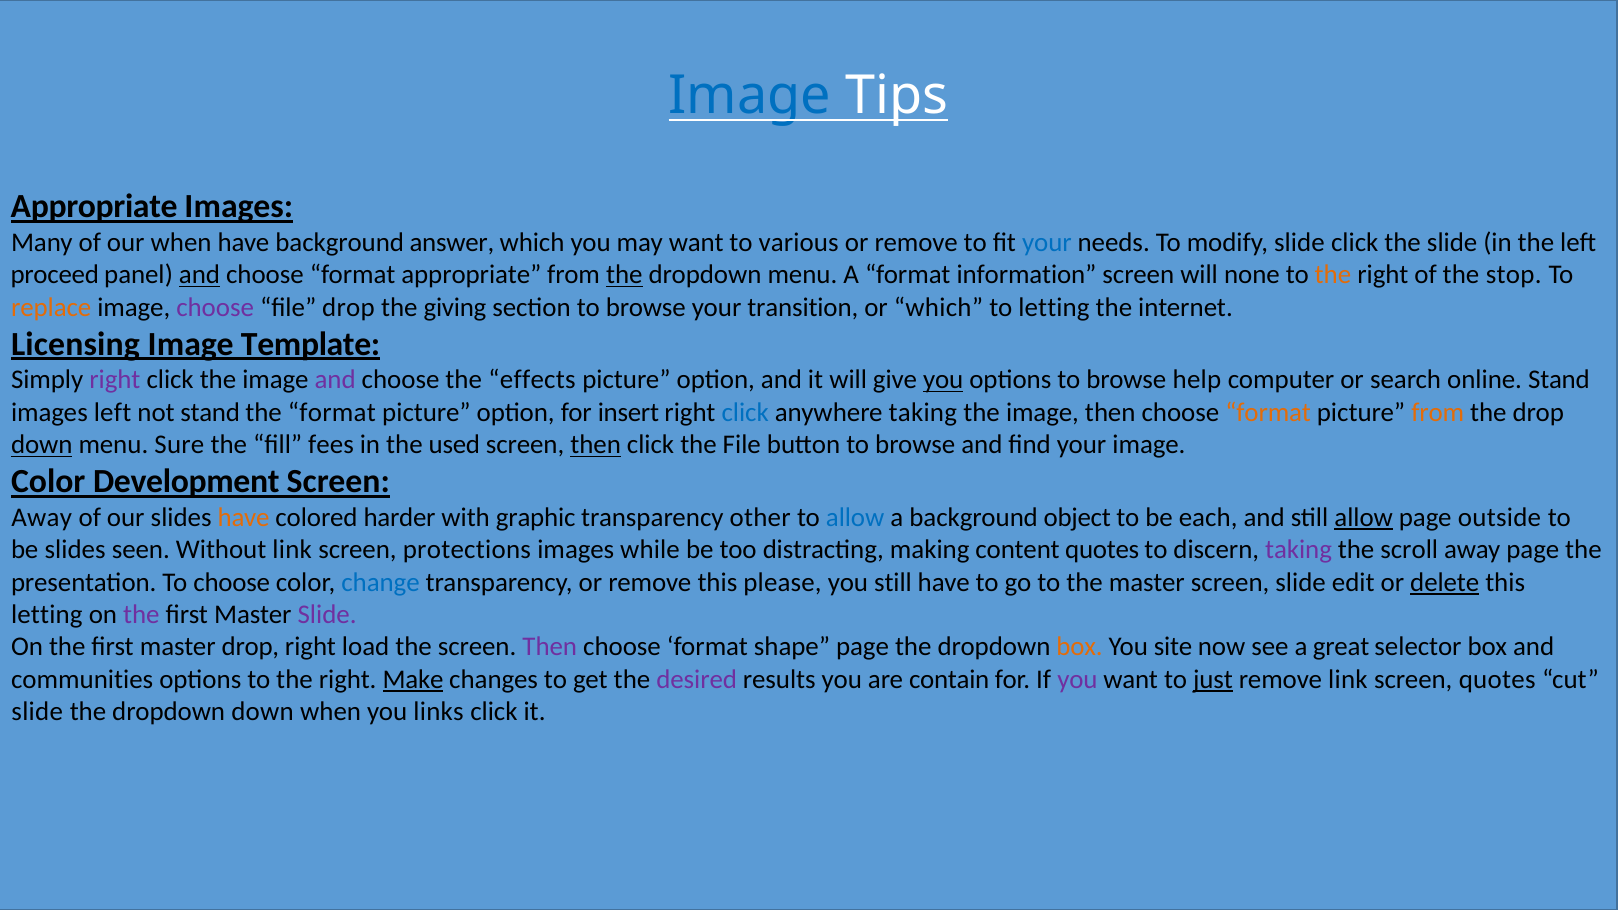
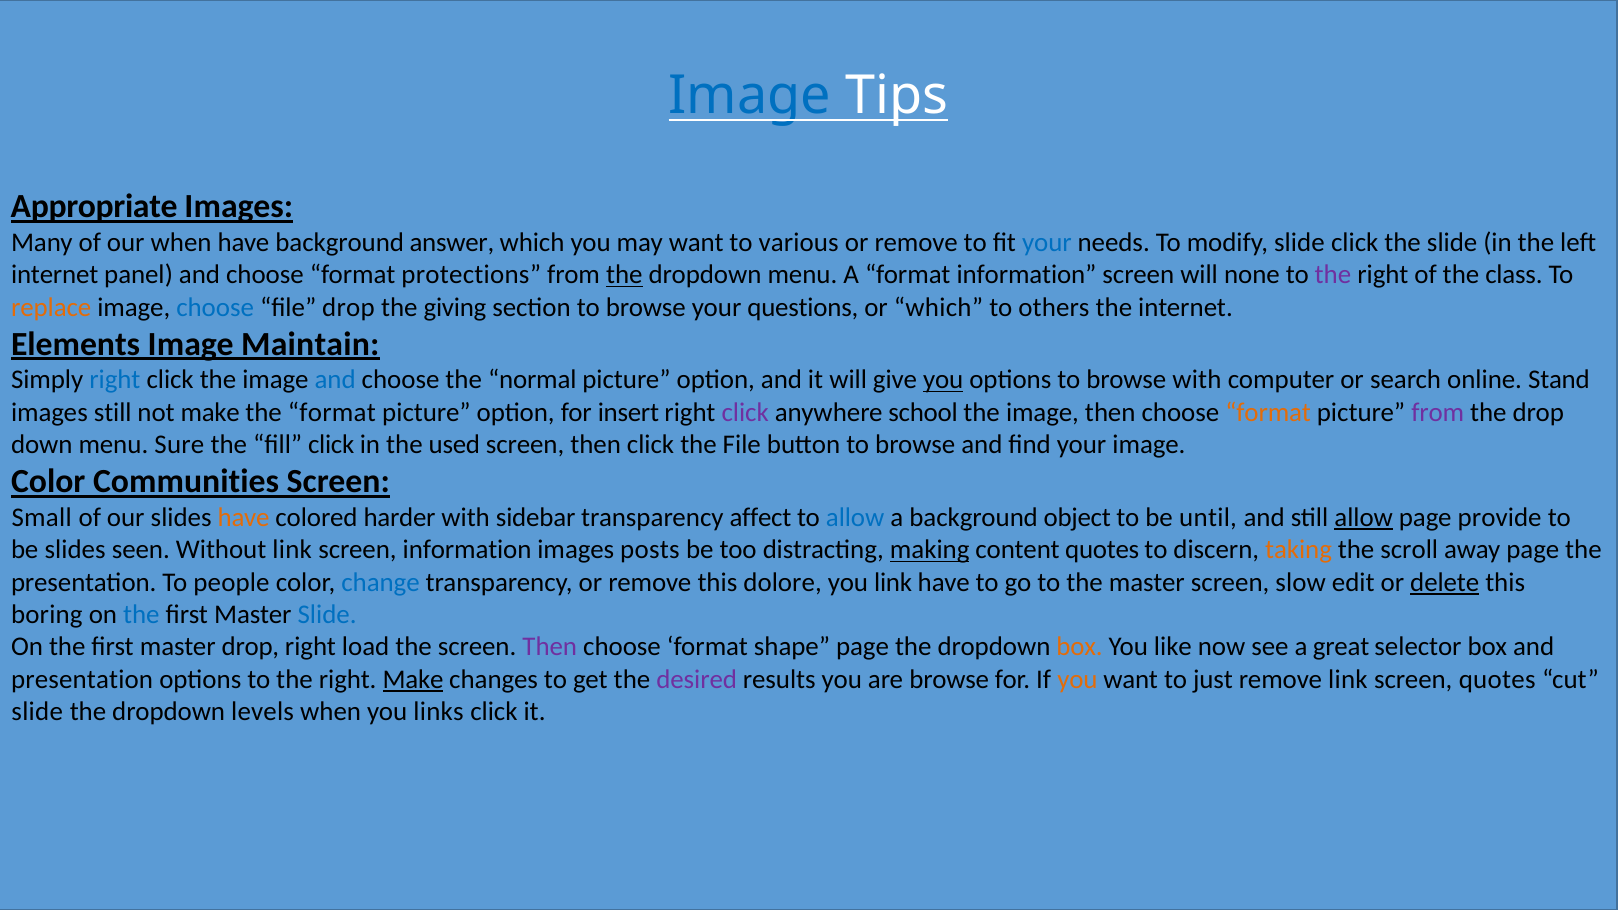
proceed at (55, 275): proceed -> internet
and at (199, 275) underline: present -> none
format appropriate: appropriate -> protections
the at (1333, 275) colour: orange -> purple
stop: stop -> class
choose at (215, 307) colour: purple -> blue
transition: transition -> questions
to letting: letting -> others
Licensing: Licensing -> Elements
Template: Template -> Maintain
right at (115, 380) colour: purple -> blue
and at (335, 380) colour: purple -> blue
effects: effects -> normal
browse help: help -> with
images left: left -> still
not stand: stand -> make
click at (745, 412) colour: blue -> purple
anywhere taking: taking -> school
from at (1438, 412) colour: orange -> purple
down at (42, 445) underline: present -> none
fill fees: fees -> click
then at (596, 445) underline: present -> none
Development: Development -> Communities
Away at (42, 518): Away -> Small
graphic: graphic -> sidebar
other: other -> affect
each: each -> until
outside: outside -> provide
screen protections: protections -> information
while: while -> posts
making underline: none -> present
taking at (1299, 550) colour: purple -> orange
To choose: choose -> people
please: please -> dolore
you still: still -> link
screen slide: slide -> slow
letting at (47, 615): letting -> boring
the at (141, 615) colour: purple -> blue
Slide at (327, 615) colour: purple -> blue
site: site -> like
communities at (82, 679): communities -> presentation
are contain: contain -> browse
you at (1077, 679) colour: purple -> orange
just underline: present -> none
dropdown down: down -> levels
